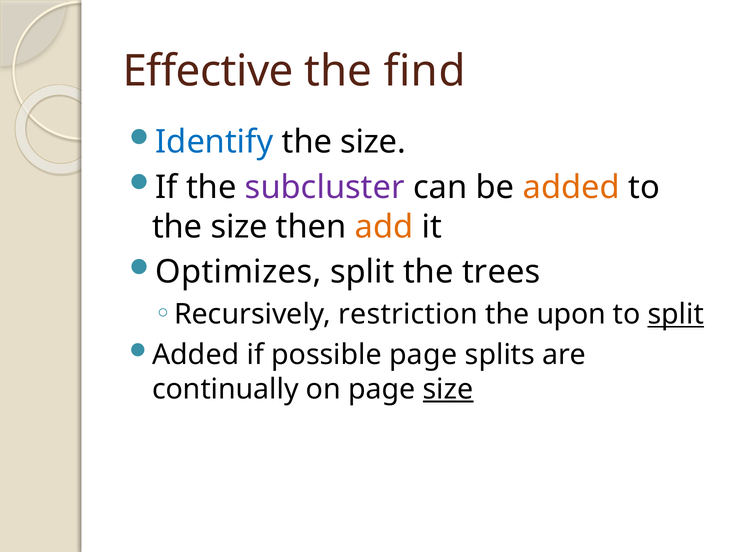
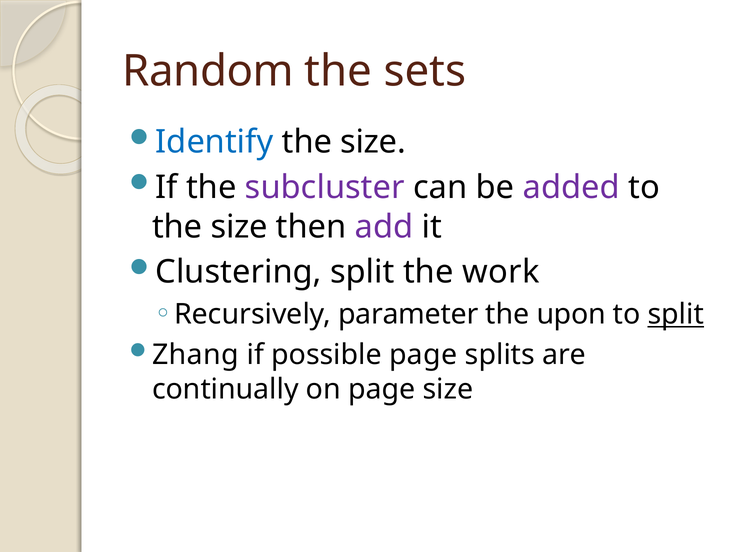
Effective: Effective -> Random
find: find -> sets
added at (571, 187) colour: orange -> purple
add colour: orange -> purple
Optimizes: Optimizes -> Clustering
trees: trees -> work
restriction: restriction -> parameter
Added at (196, 354): Added -> Zhang
size at (448, 389) underline: present -> none
